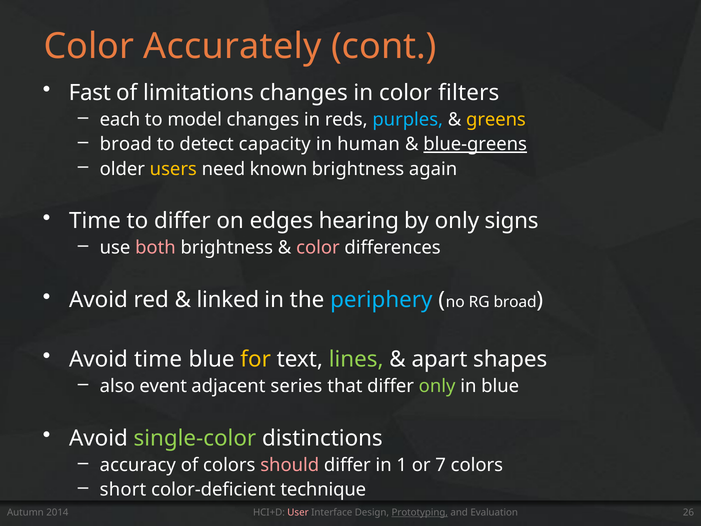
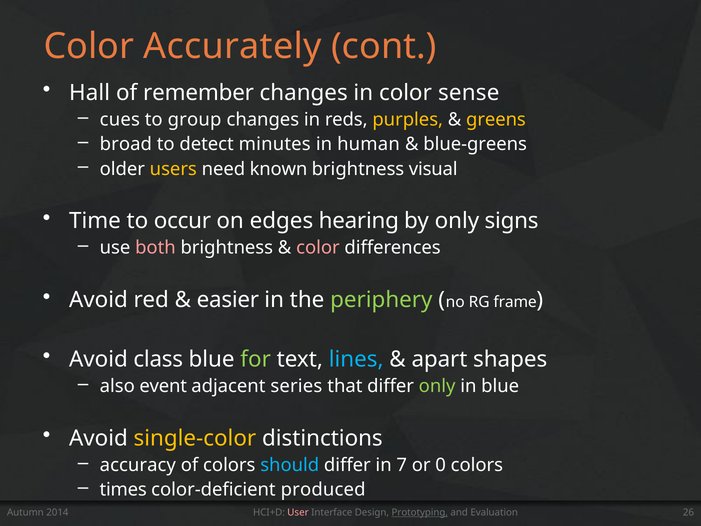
Fast: Fast -> Hall
limitations: limitations -> remember
filters: filters -> sense
each: each -> cues
model: model -> group
purples colour: light blue -> yellow
capacity: capacity -> minutes
blue-greens underline: present -> none
again: again -> visual
to differ: differ -> occur
linked: linked -> easier
periphery colour: light blue -> light green
RG broad: broad -> frame
Avoid time: time -> class
for colour: yellow -> light green
lines colour: light green -> light blue
single-color colour: light green -> yellow
should colour: pink -> light blue
1: 1 -> 7
7: 7 -> 0
short: short -> times
technique: technique -> produced
